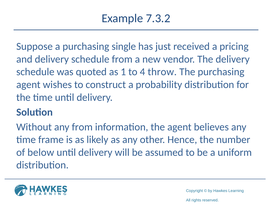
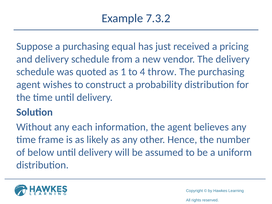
single: single -> equal
any from: from -> each
